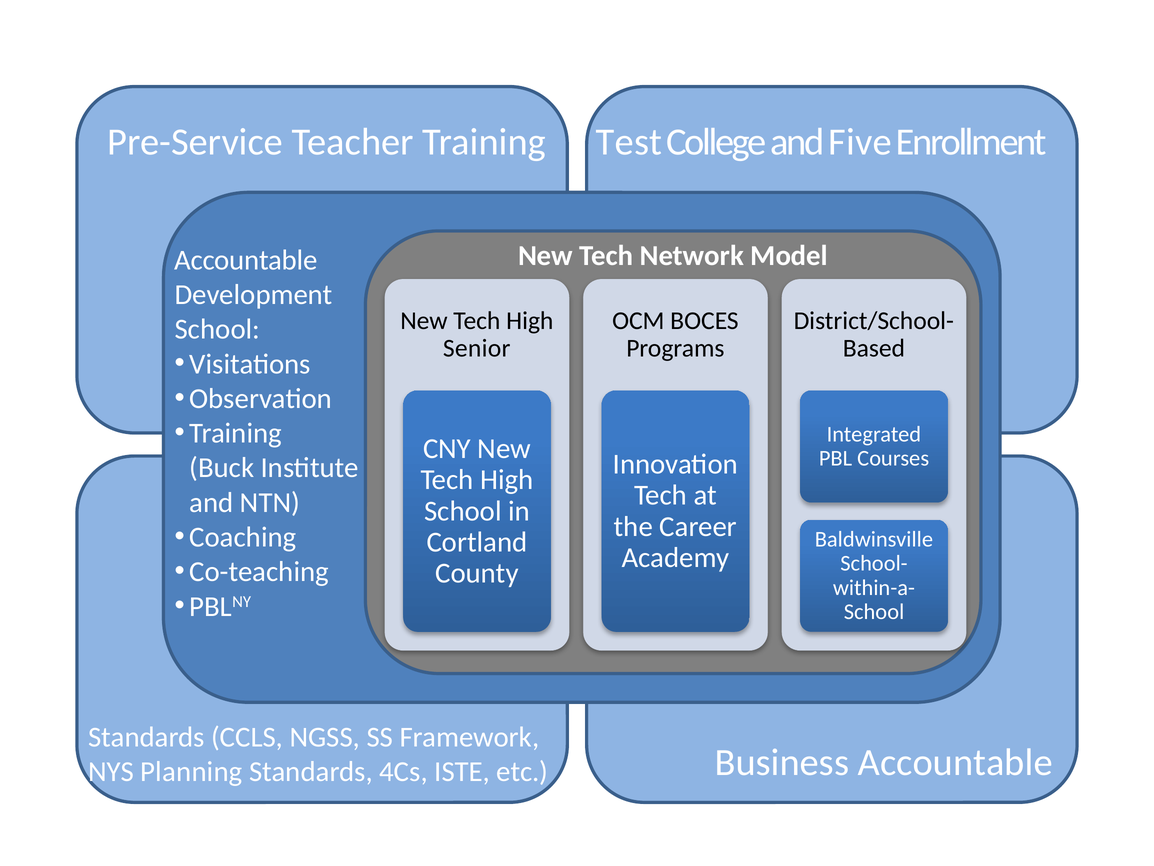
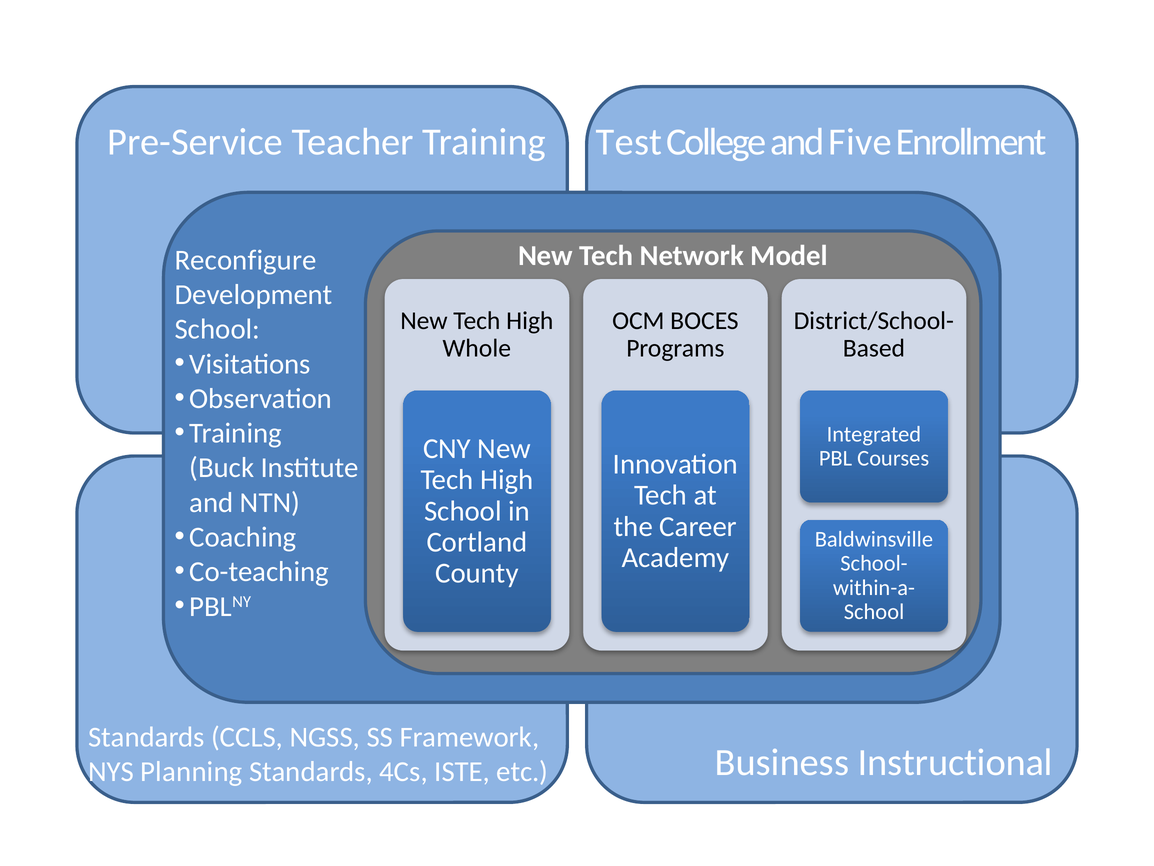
Accountable at (246, 260): Accountable -> Reconfigure
Senior: Senior -> Whole
Business Accountable: Accountable -> Instructional
